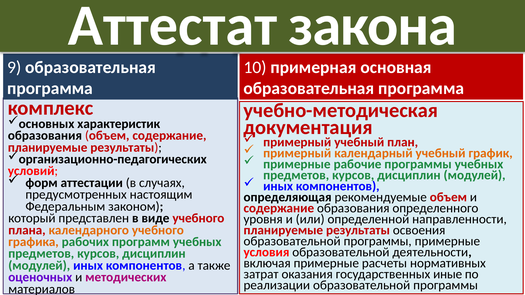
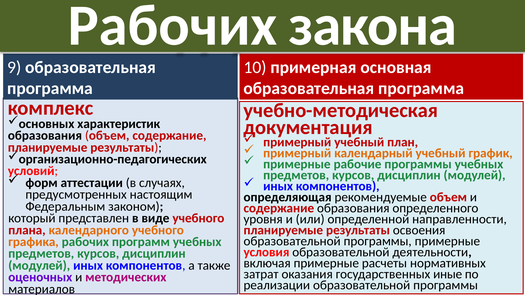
Аттестат at (173, 26): Аттестат -> Рабочих
